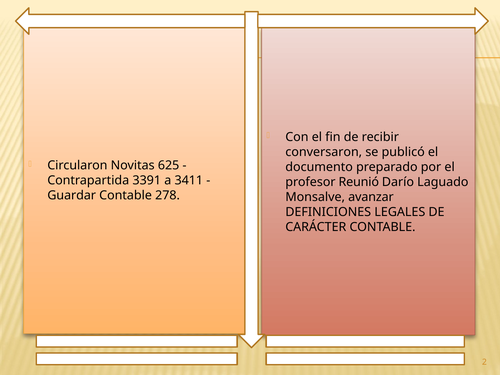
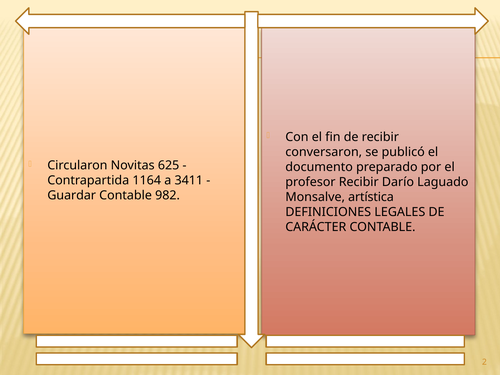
3391: 3391 -> 1164
profesor Reunió: Reunió -> Recibir
278: 278 -> 982
avanzar: avanzar -> artística
